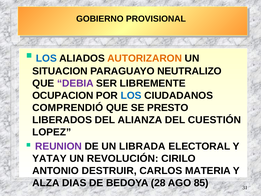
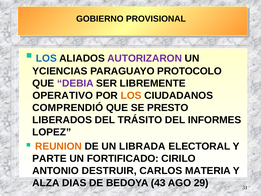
AUTORIZARON colour: orange -> purple
SITUACION: SITUACION -> YCIENCIAS
NEUTRALIZO: NEUTRALIZO -> PROTOCOLO
OCUPACION: OCUPACION -> OPERATIVO
LOS at (131, 95) colour: blue -> orange
ALIANZA: ALIANZA -> TRÁSITO
CUESTIÓN: CUESTIÓN -> INFORMES
REUNION colour: purple -> orange
YATAY: YATAY -> PARTE
REVOLUCIÓN: REVOLUCIÓN -> FORTIFICADO
28: 28 -> 43
85: 85 -> 29
